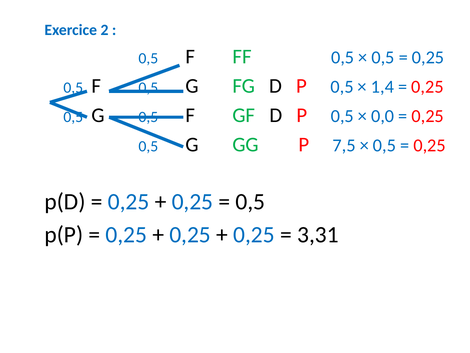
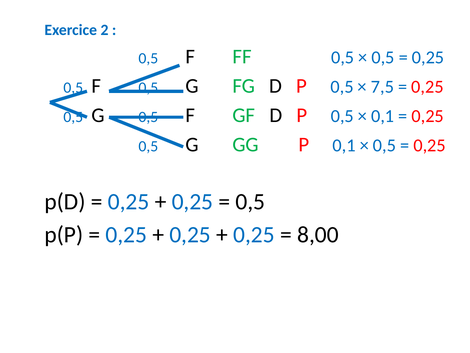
1,4: 1,4 -> 7,5
0,0 at (383, 116): 0,0 -> 0,1
P 7,5: 7,5 -> 0,1
3,31: 3,31 -> 8,00
